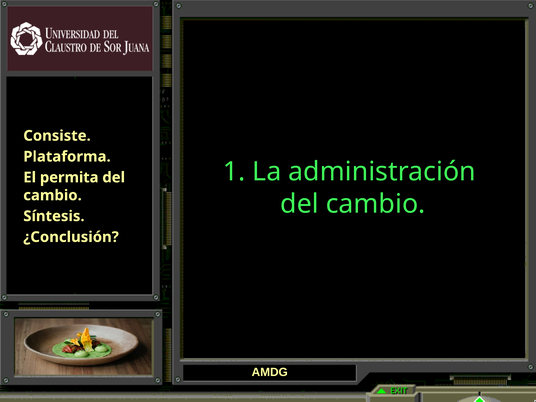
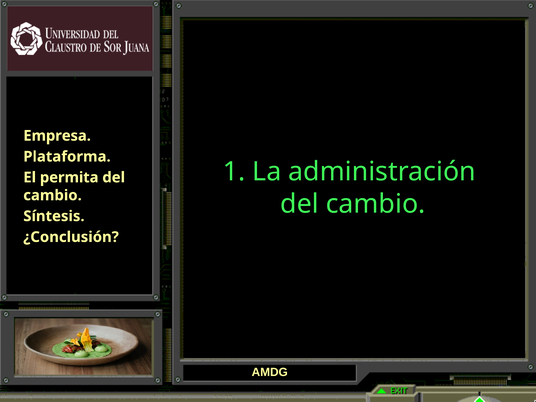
Consiste: Consiste -> Empresa
